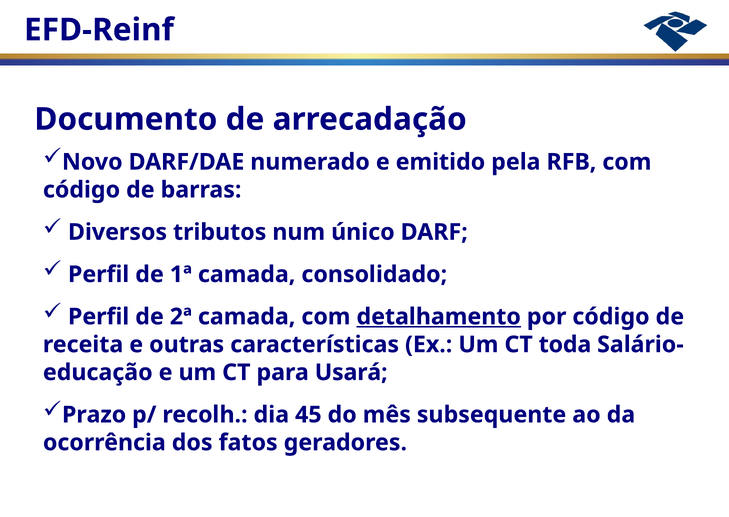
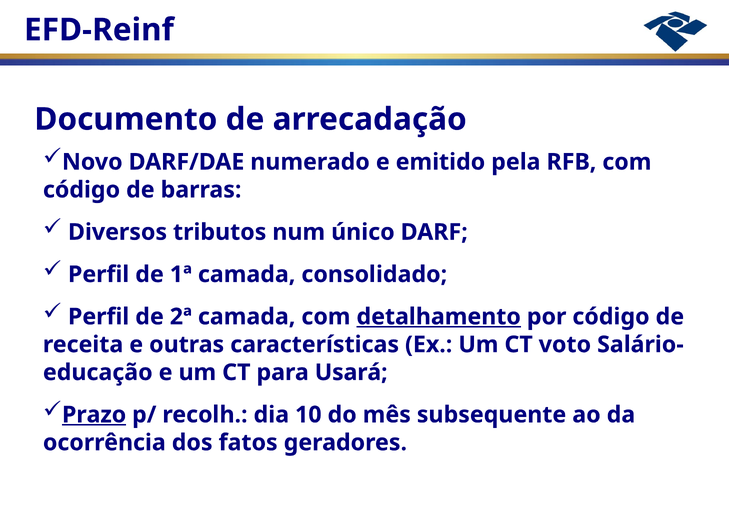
toda: toda -> voto
Prazo underline: none -> present
45: 45 -> 10
